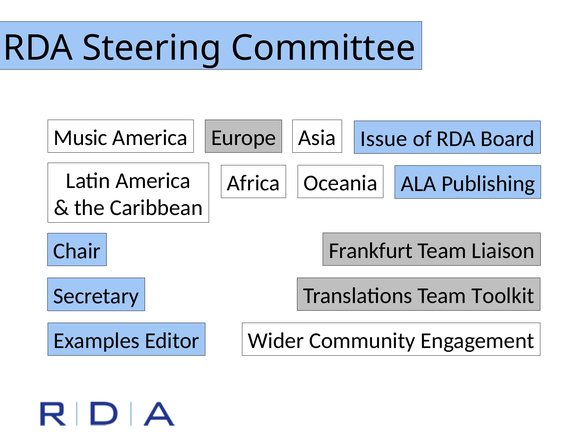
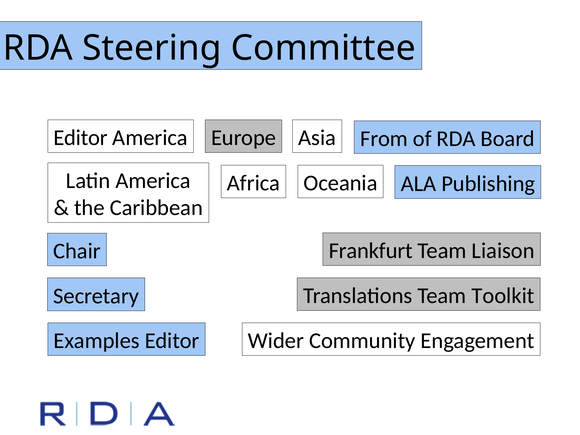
Music at (81, 138): Music -> Editor
Issue: Issue -> From
